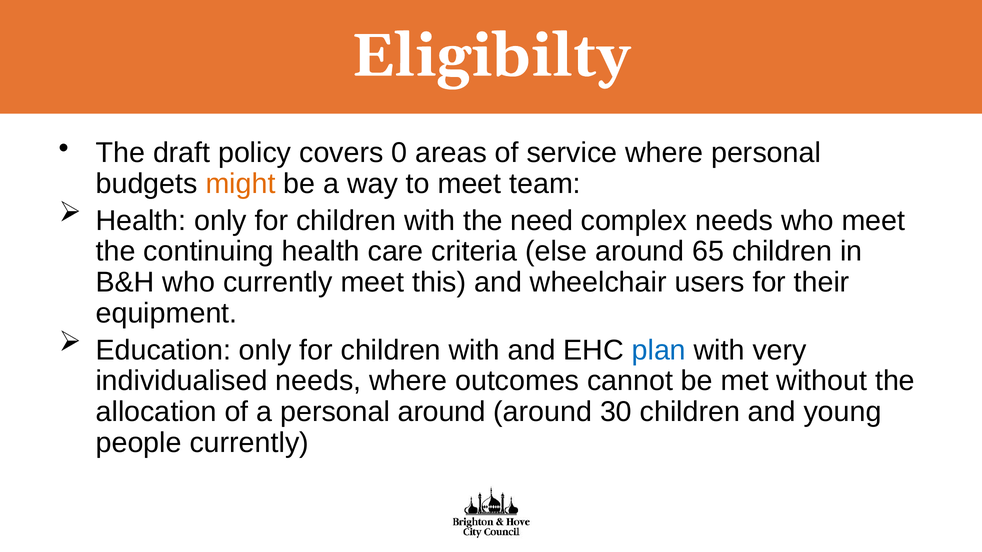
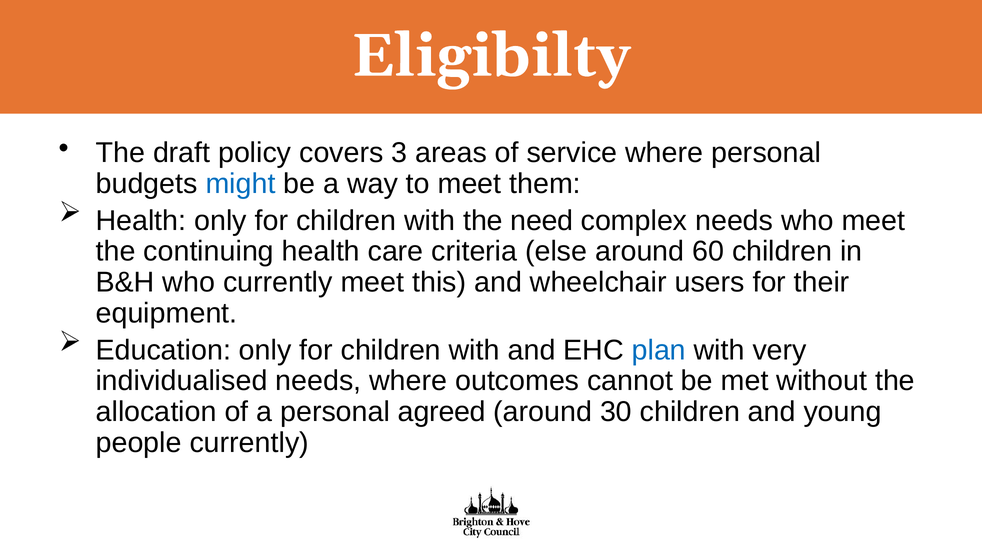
0: 0 -> 3
might colour: orange -> blue
team: team -> them
65: 65 -> 60
personal around: around -> agreed
